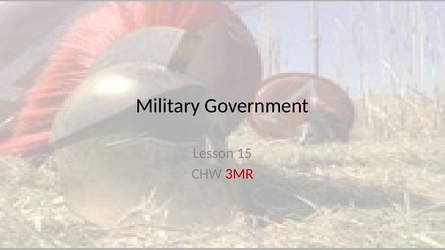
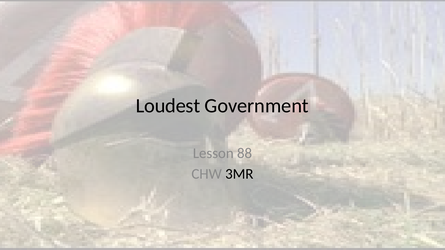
Military: Military -> Loudest
15: 15 -> 88
3MR colour: red -> black
